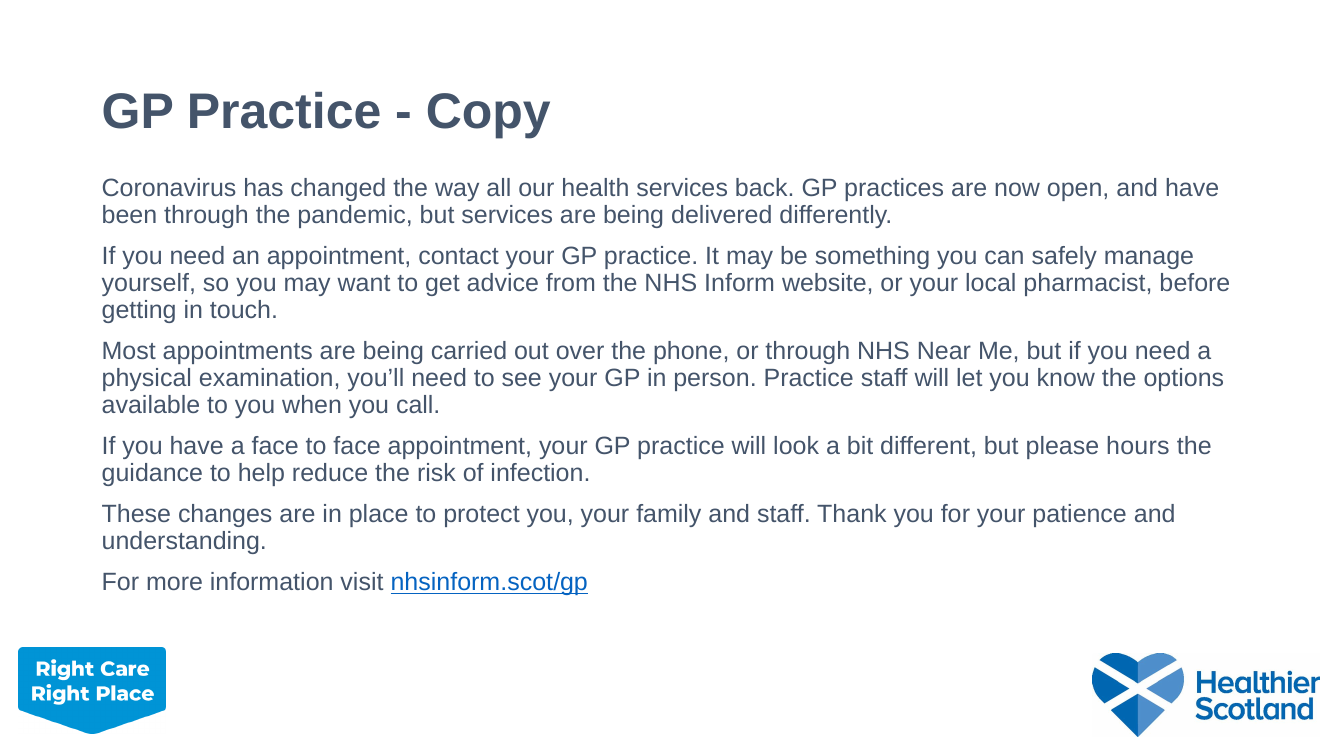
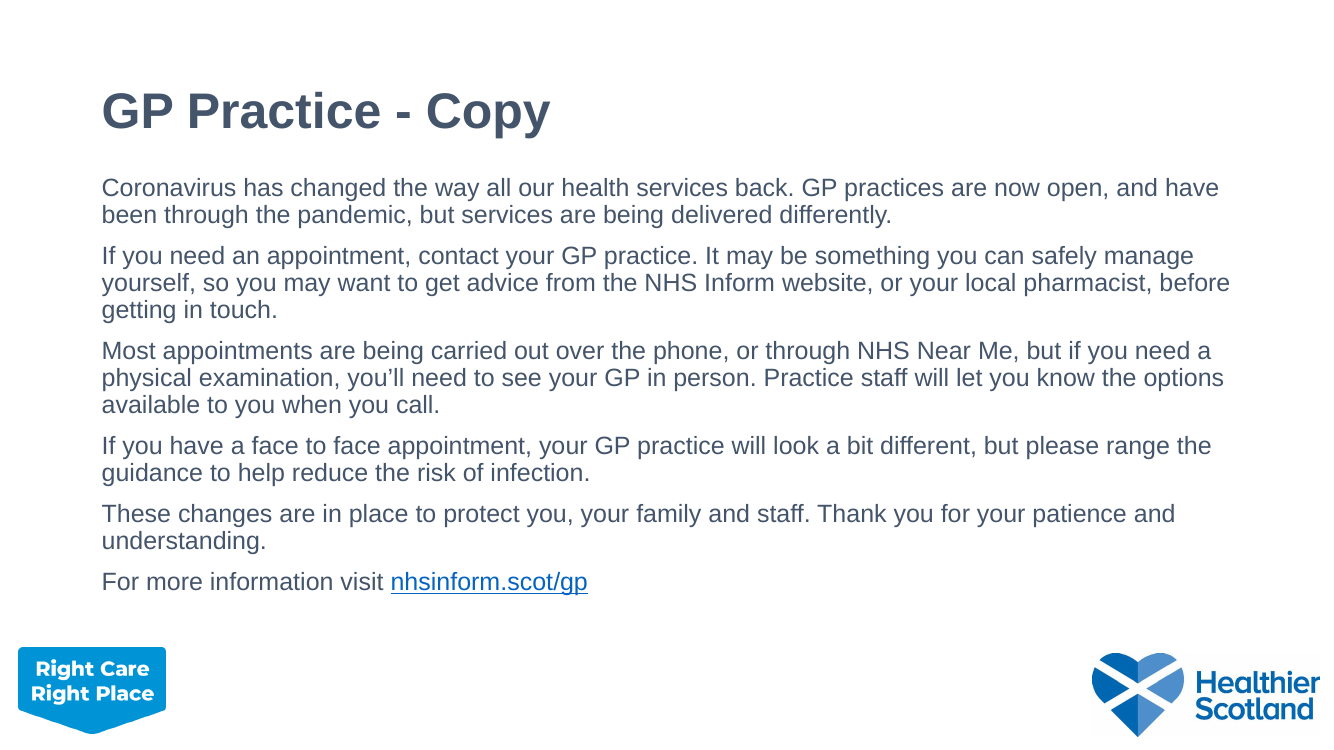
hours: hours -> range
